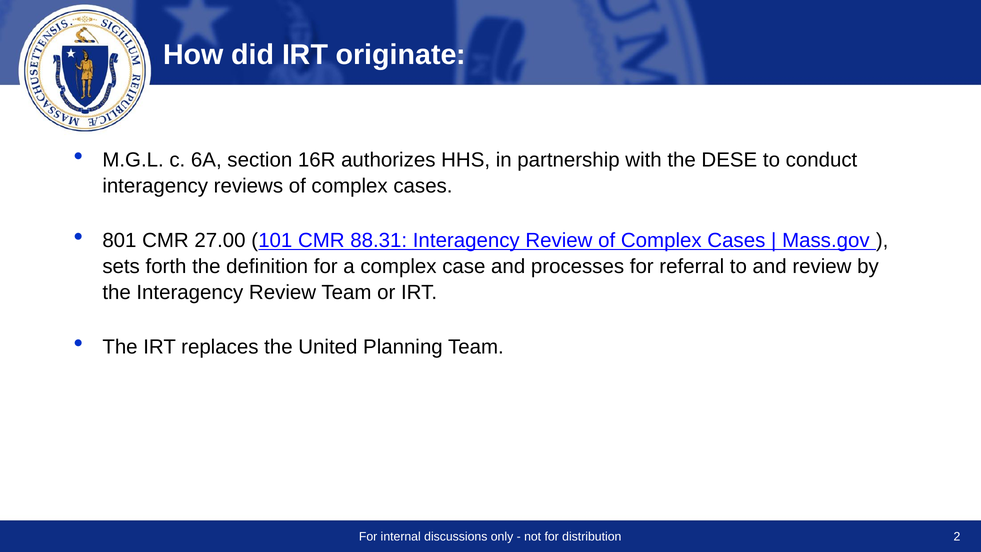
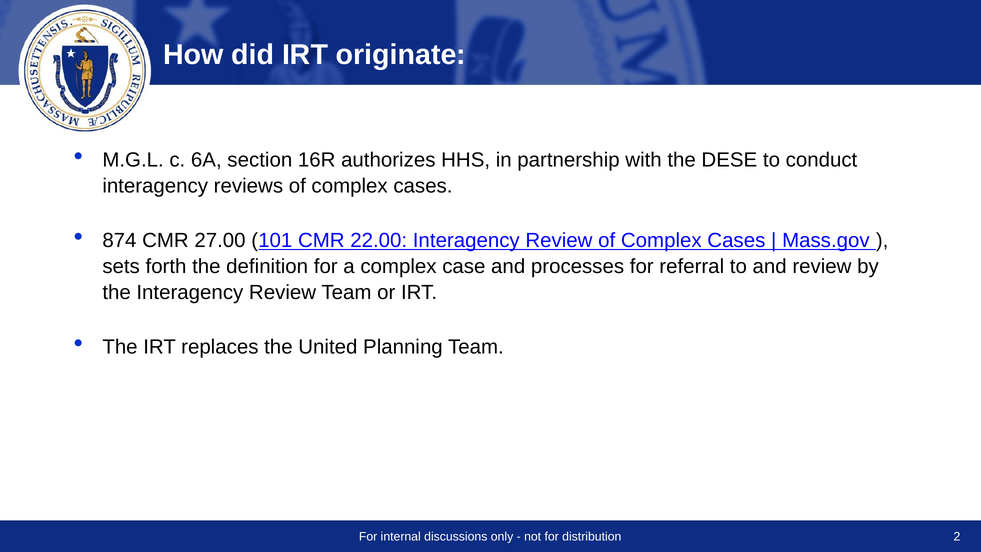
801: 801 -> 874
88.31: 88.31 -> 22.00
